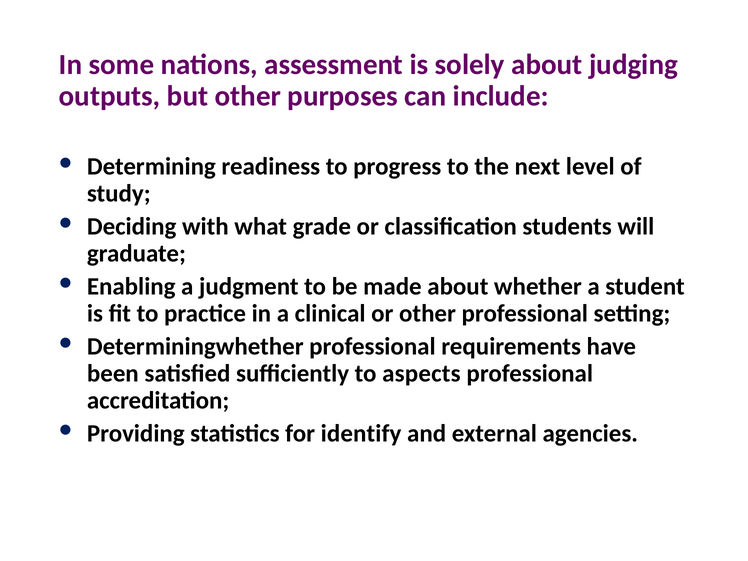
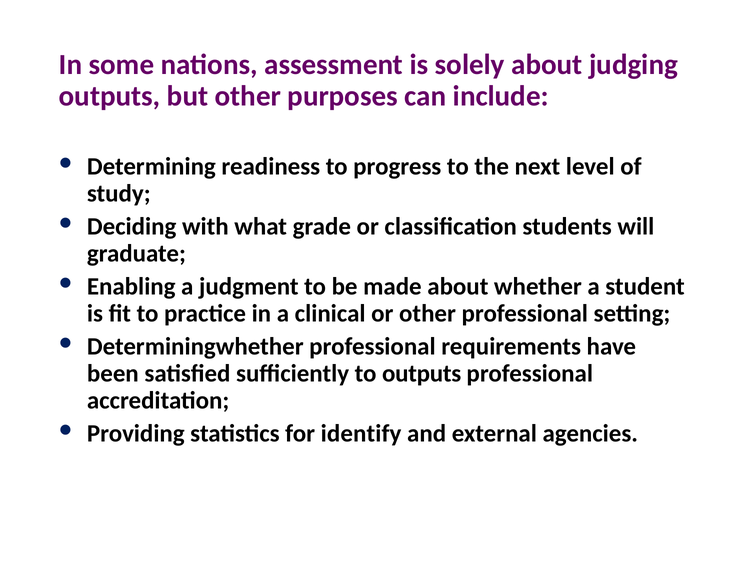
to aspects: aspects -> outputs
